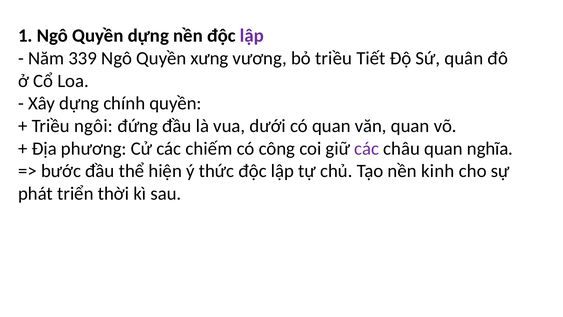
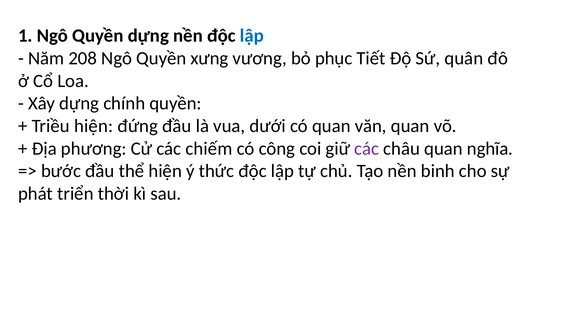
lập at (252, 36) colour: purple -> blue
339: 339 -> 208
bỏ triều: triều -> phục
Triều ngôi: ngôi -> hiện
kinh: kinh -> binh
